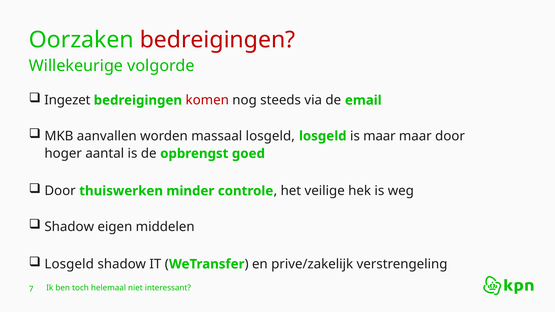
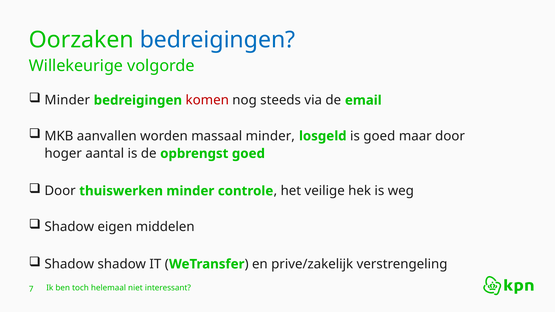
bedreigingen at (218, 40) colour: red -> blue
Ingezet at (67, 100): Ingezet -> Minder
massaal losgeld: losgeld -> minder
is maar: maar -> goed
Losgeld at (69, 264): Losgeld -> Shadow
